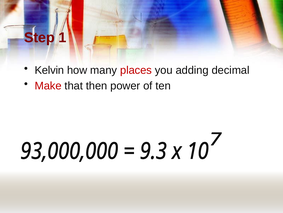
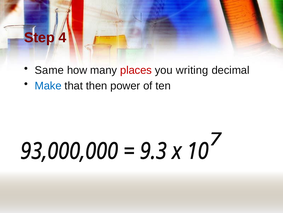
1: 1 -> 4
Kelvin: Kelvin -> Same
adding: adding -> writing
Make colour: red -> blue
